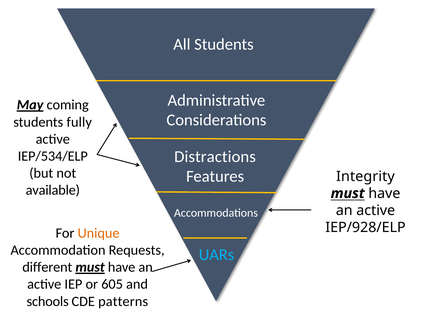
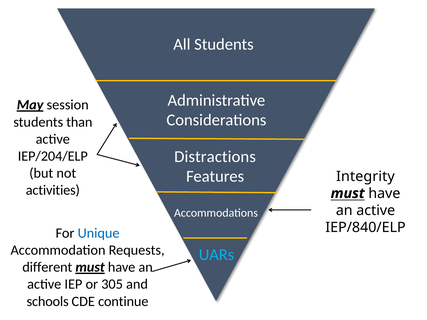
coming: coming -> session
fully: fully -> than
IEP/534/ELP: IEP/534/ELP -> IEP/204/ELP
available: available -> activities
IEP/928/ELP: IEP/928/ELP -> IEP/840/ELP
Unique colour: orange -> blue
605: 605 -> 305
patterns: patterns -> continue
